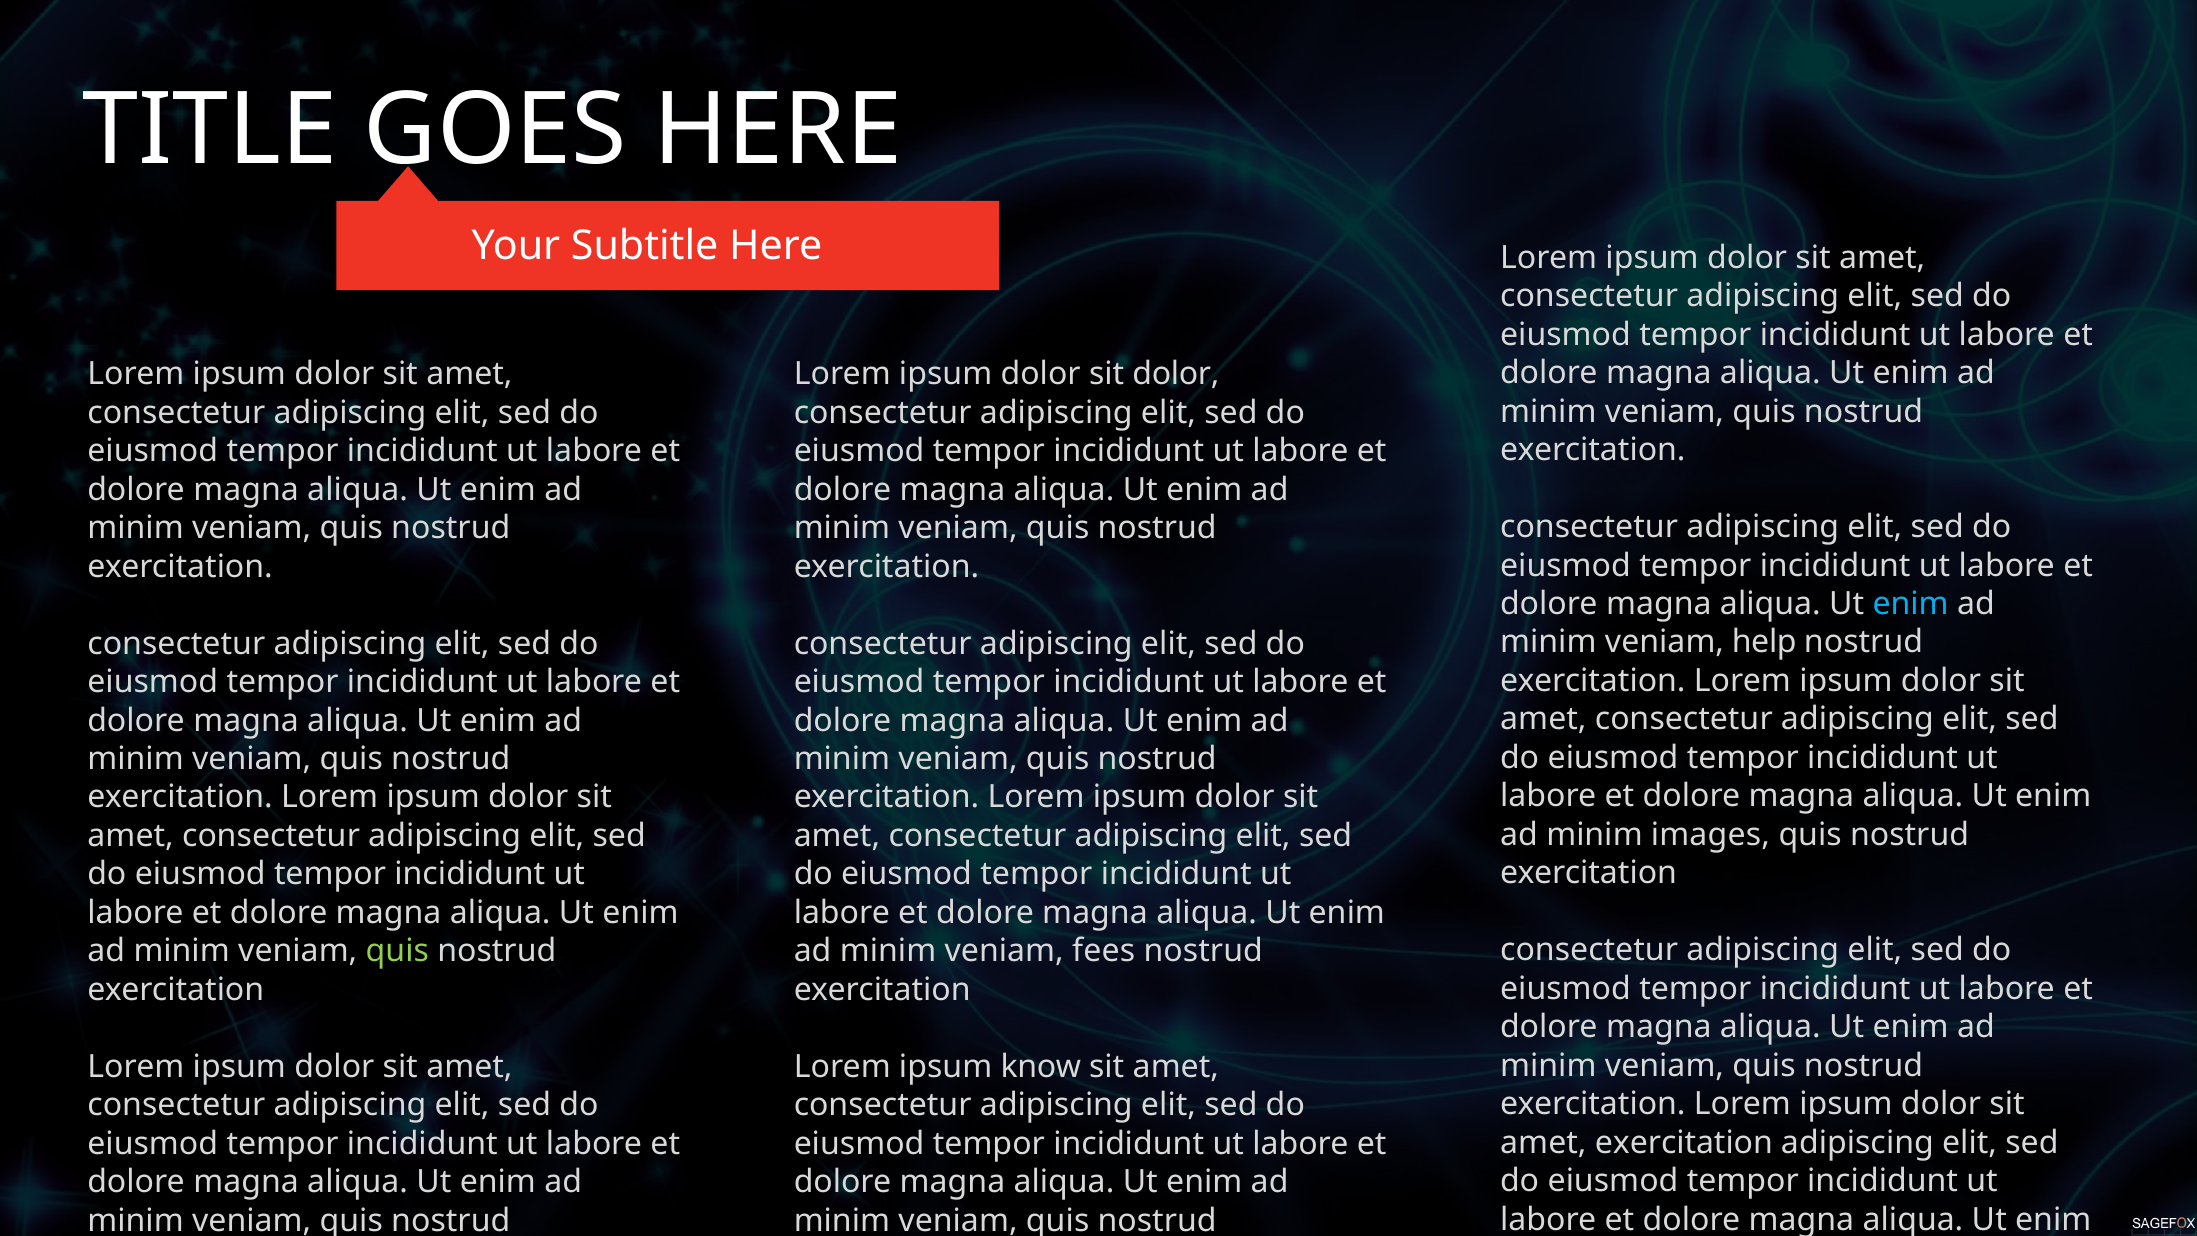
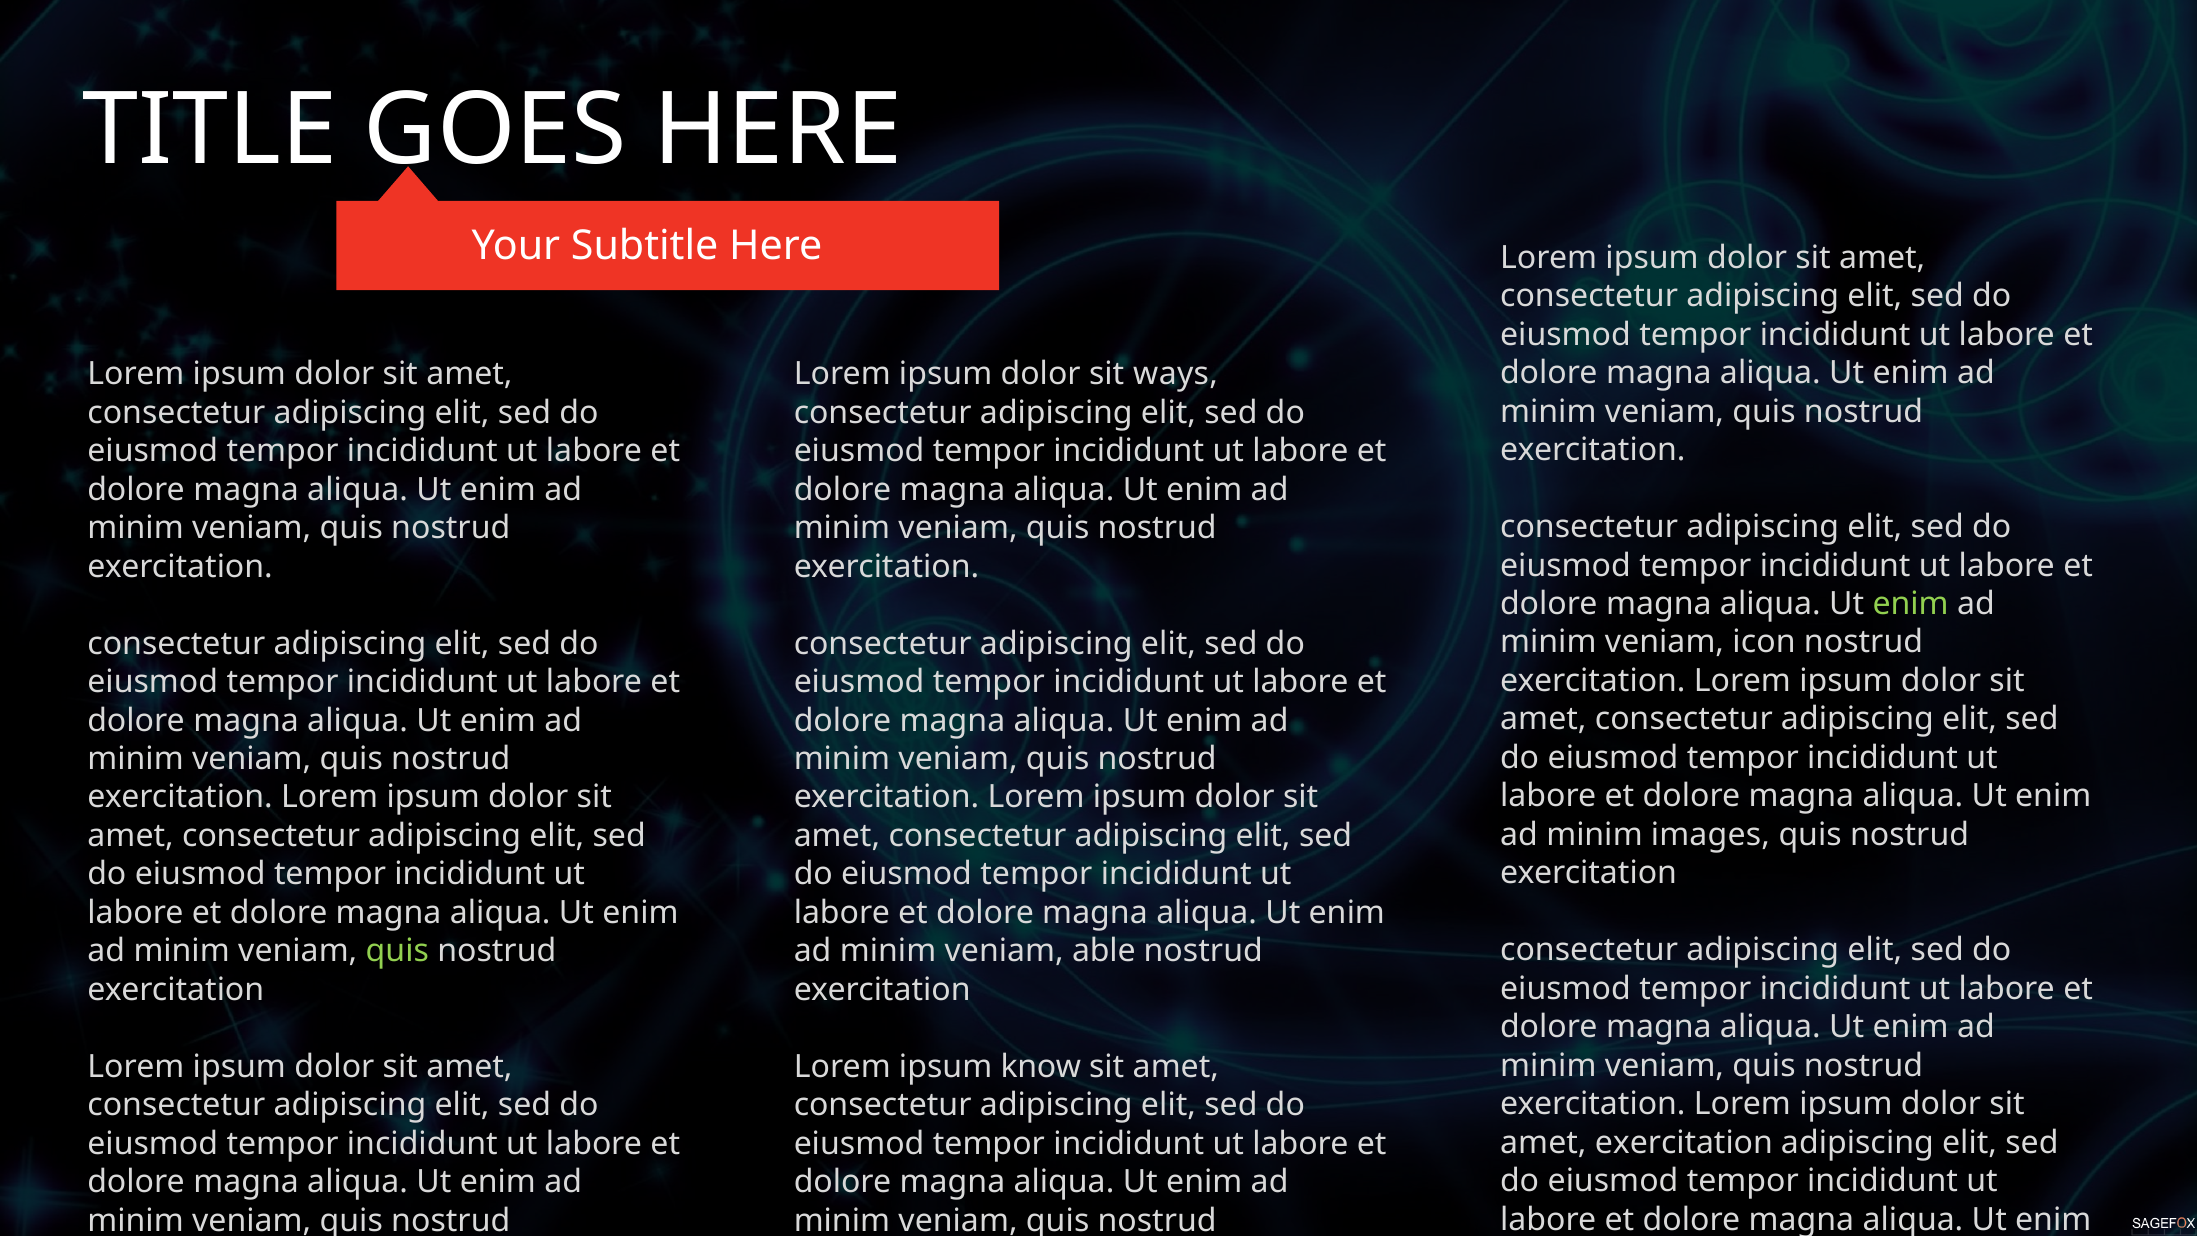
sit dolor: dolor -> ways
enim at (1911, 604) colour: light blue -> light green
help: help -> icon
fees: fees -> able
